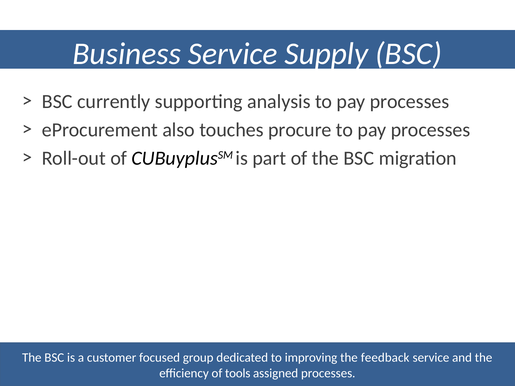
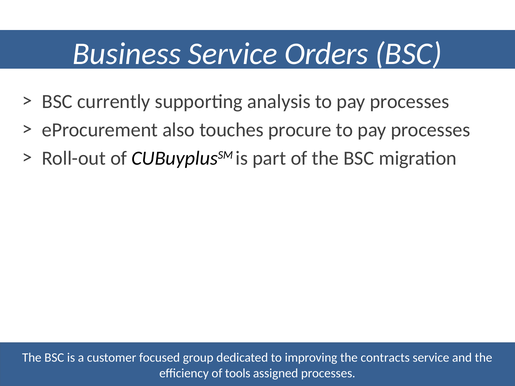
Supply: Supply -> Orders
feedback: feedback -> contracts
